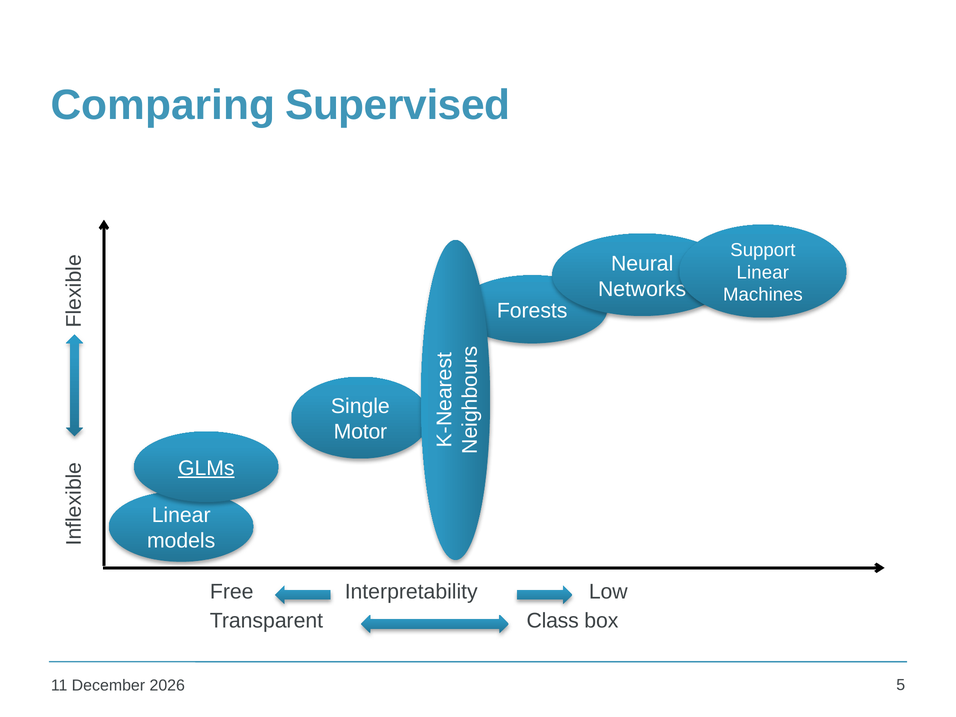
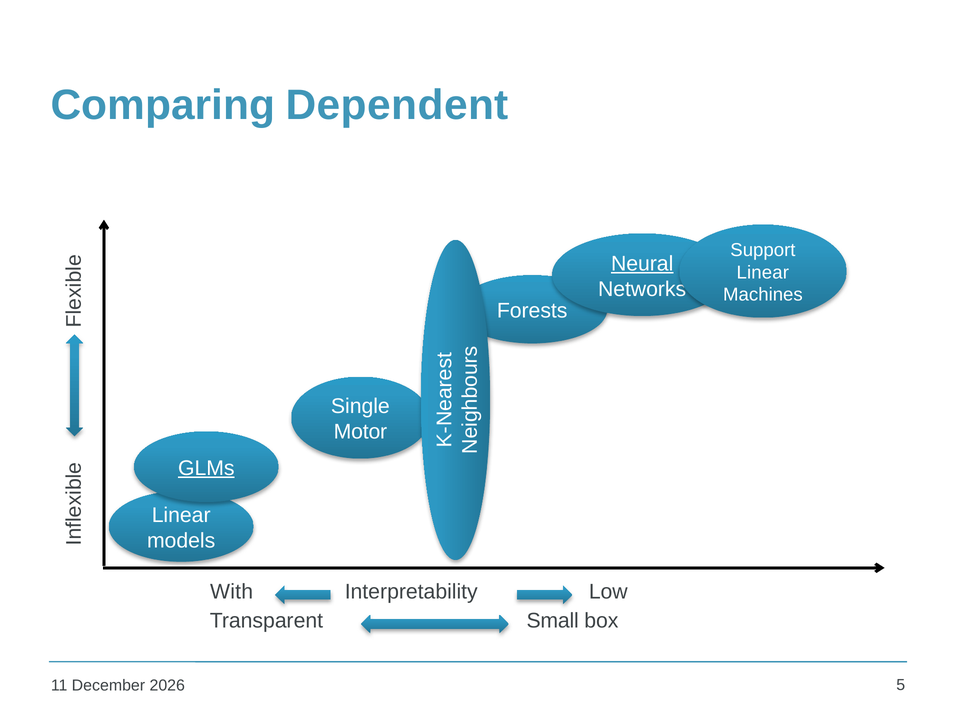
Supervised: Supervised -> Dependent
Neural underline: none -> present
Free: Free -> With
Class: Class -> Small
